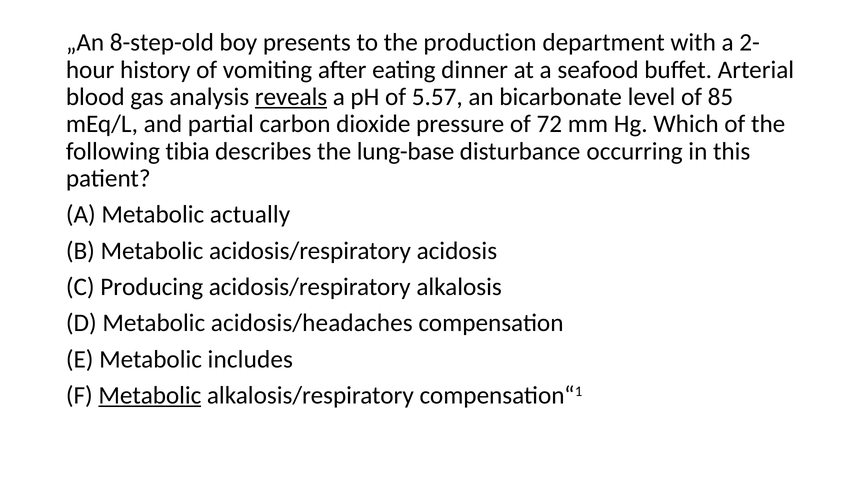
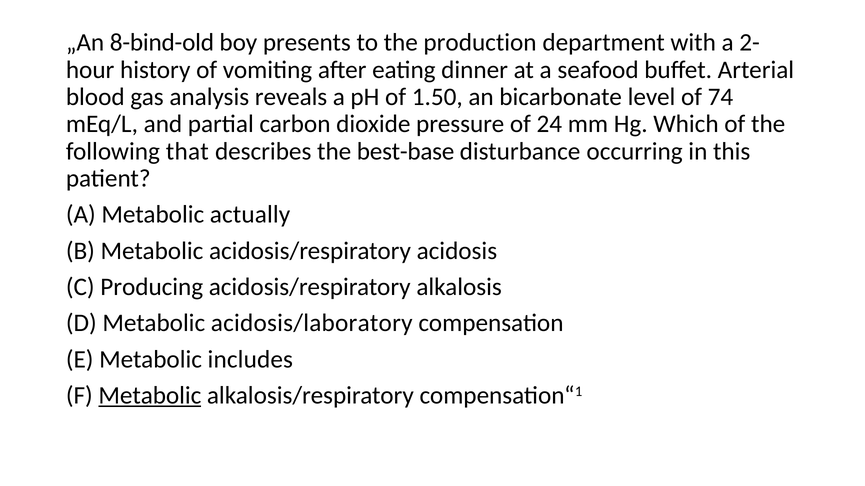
8-step-old: 8-step-old -> 8-bind-old
reveals underline: present -> none
5.57: 5.57 -> 1.50
85: 85 -> 74
72: 72 -> 24
tibia: tibia -> that
lung-base: lung-base -> best-base
acidosis/headaches: acidosis/headaches -> acidosis/laboratory
